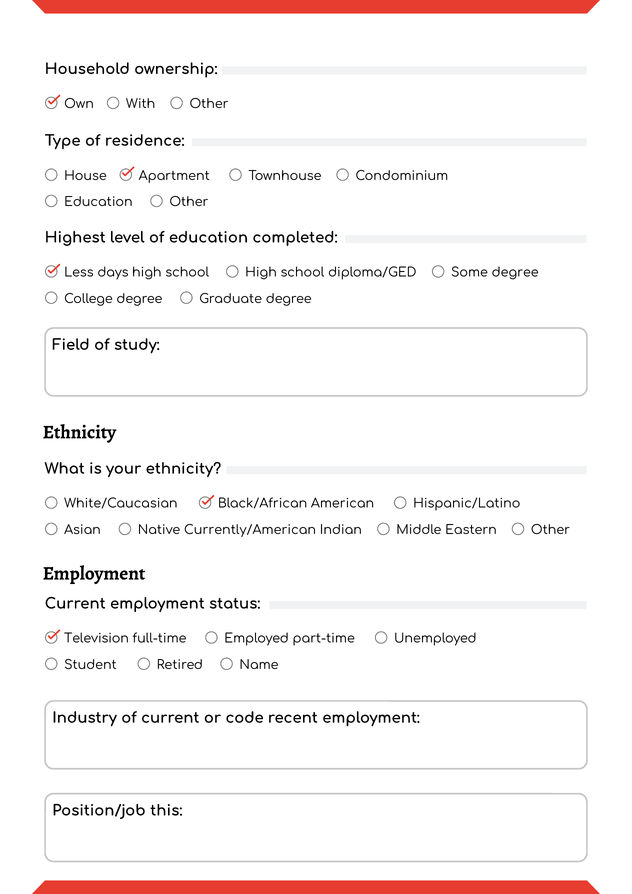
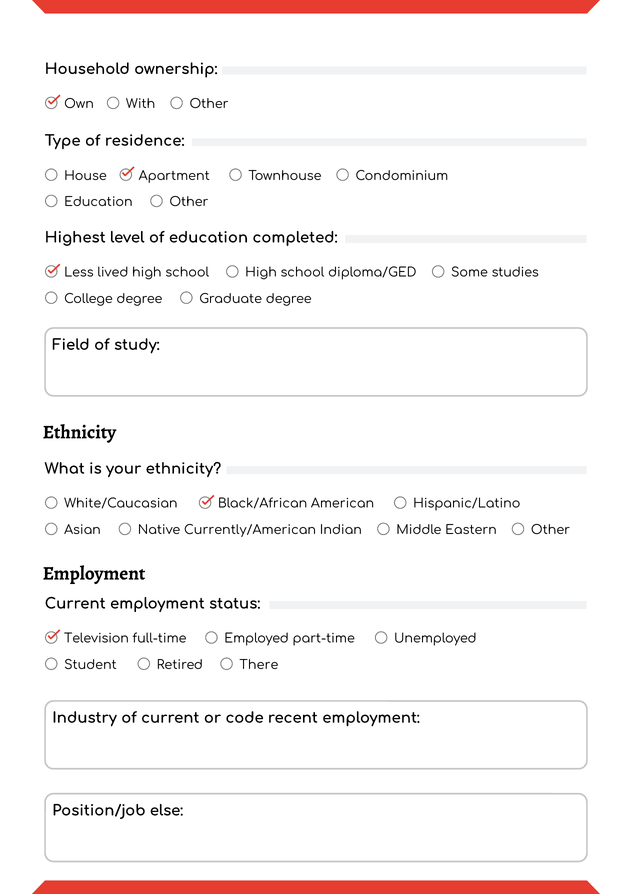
days: days -> lived
Some degree: degree -> studies
Name: Name -> There
this: this -> else
